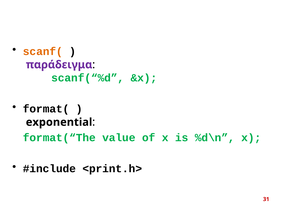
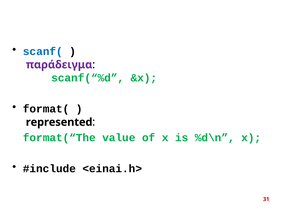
scanf( colour: orange -> blue
exponential: exponential -> represented
<print.h>: <print.h> -> <einai.h>
